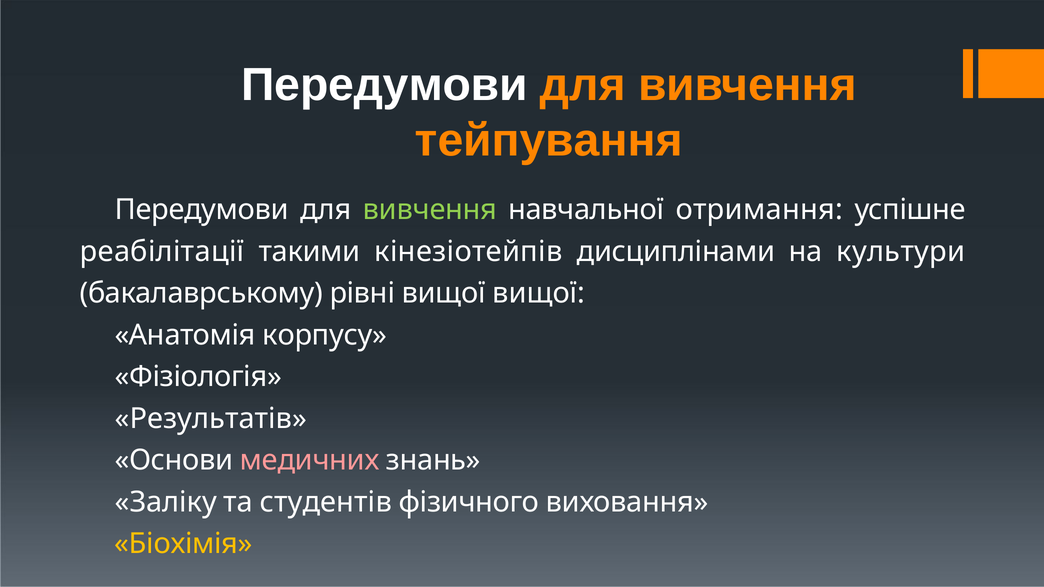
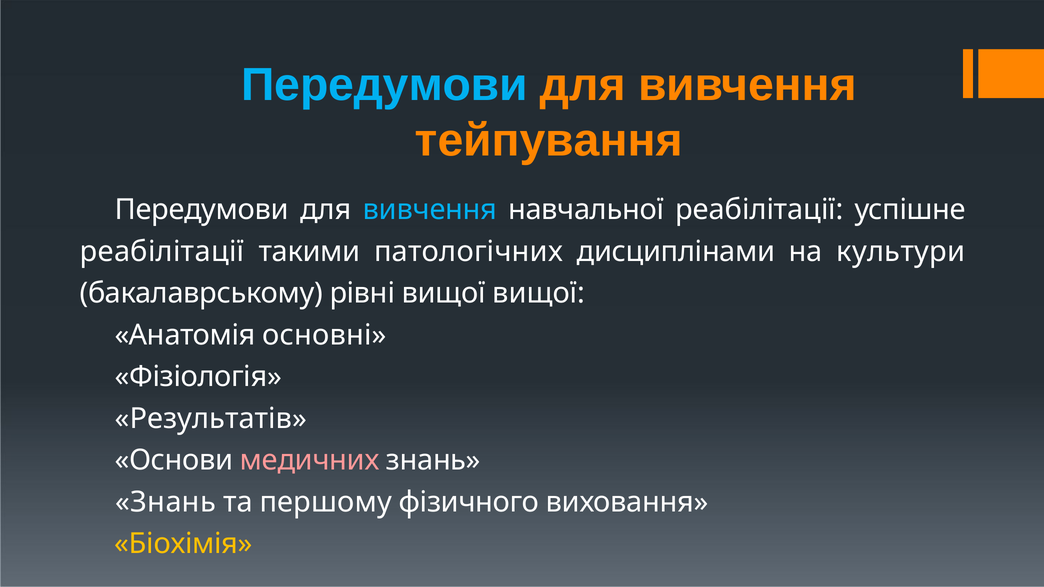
Передумови at (384, 85) colour: white -> light blue
вивчення at (430, 210) colour: light green -> light blue
навчальної отримання: отримання -> реабілітації
кінезіотейпів: кінезіотейпів -> патологічних
корпусу: корпусу -> основні
Заліку at (166, 502): Заліку -> Знань
студентів: студентів -> першому
